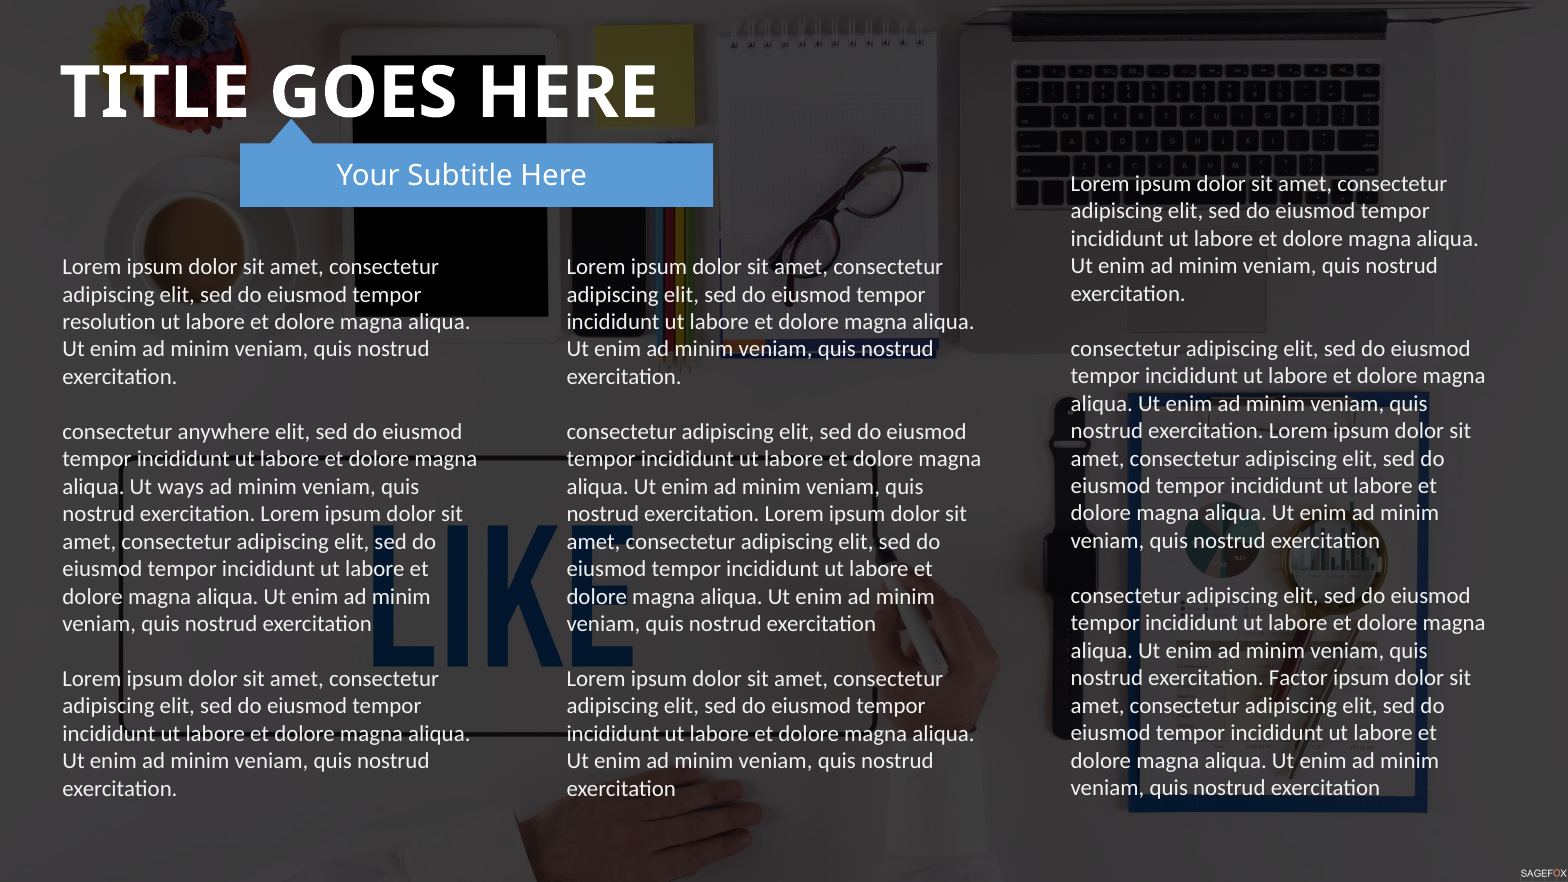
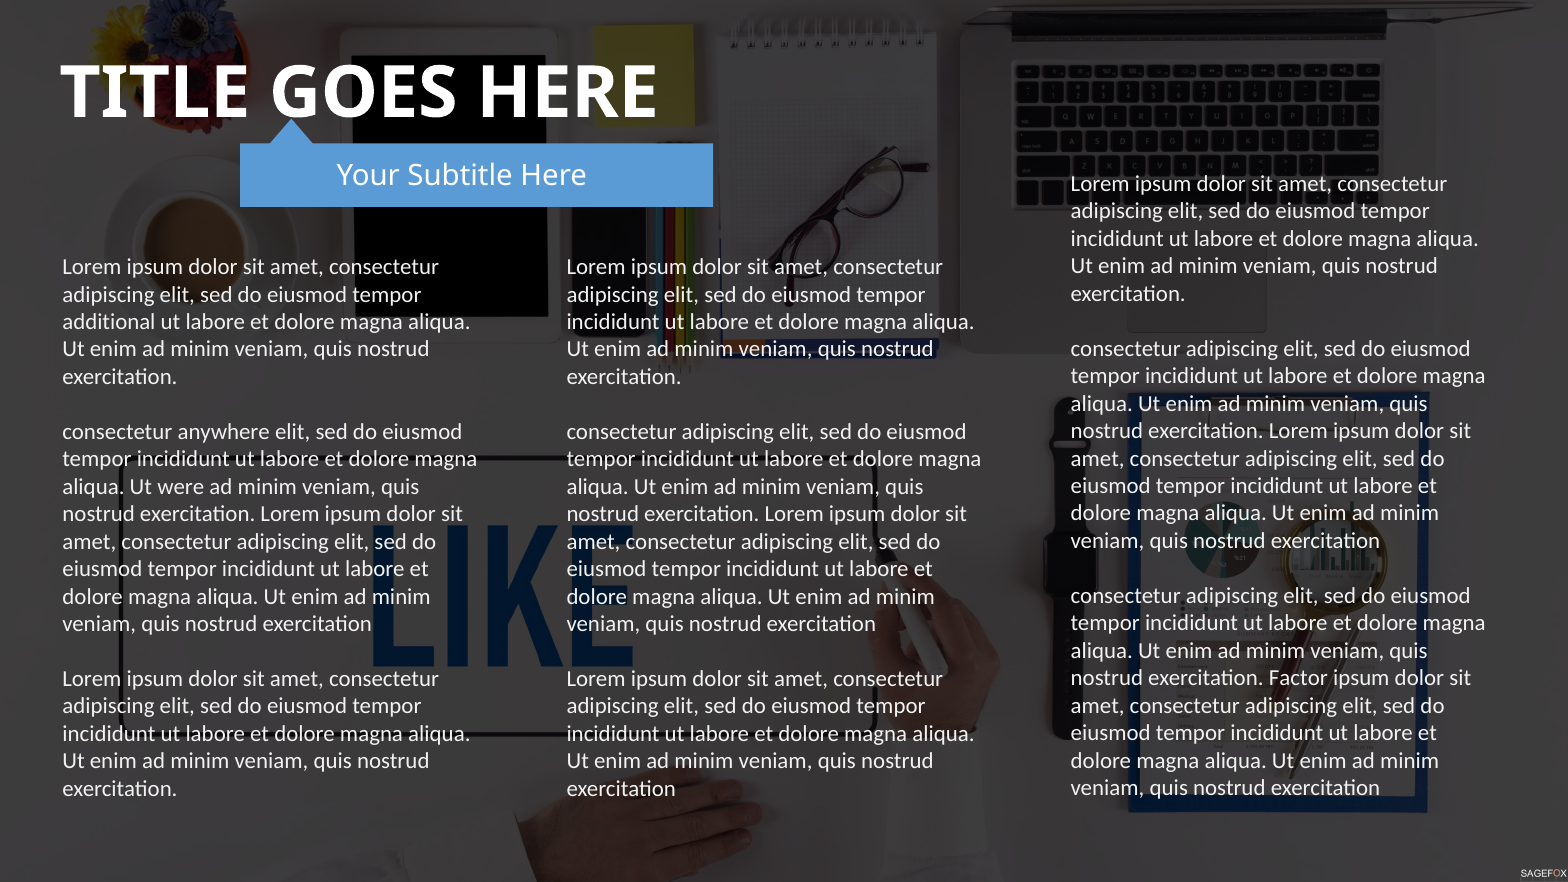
resolution: resolution -> additional
ways: ways -> were
